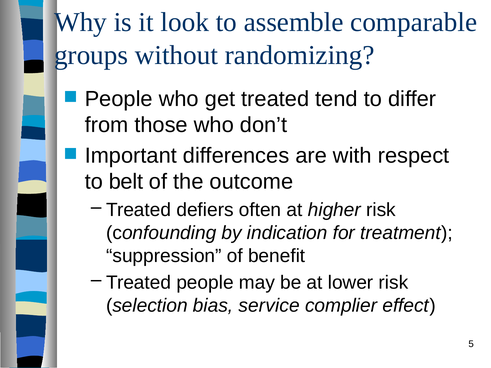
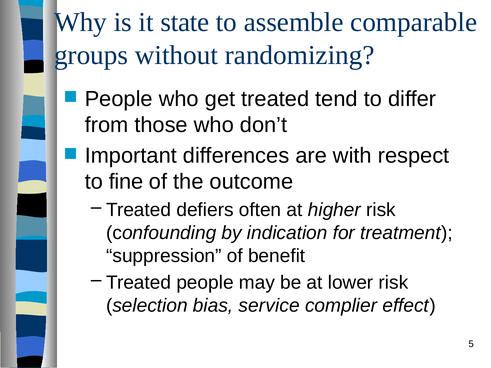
look: look -> state
belt: belt -> fine
